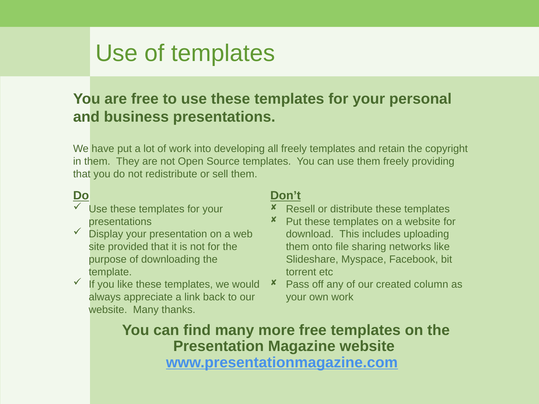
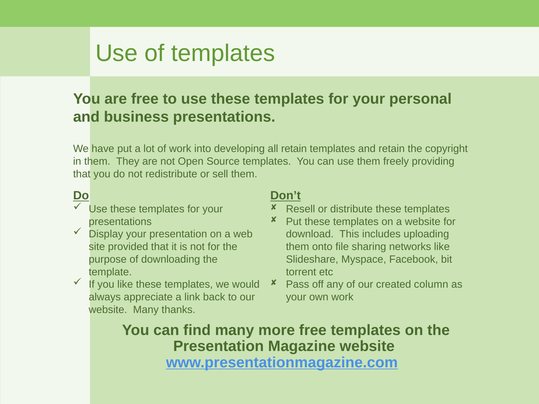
all freely: freely -> retain
